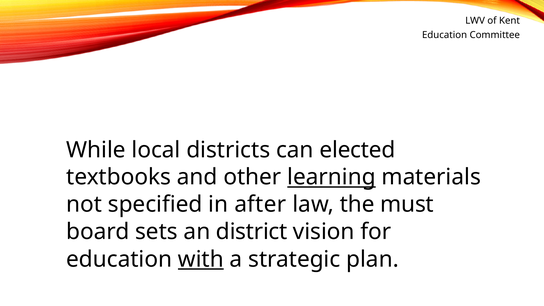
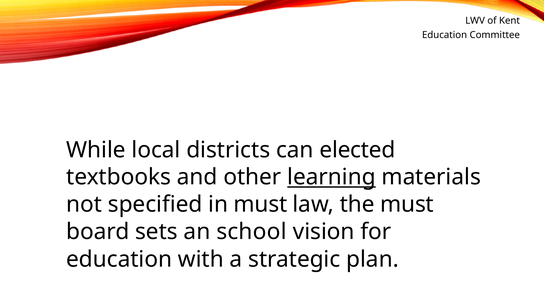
in after: after -> must
district: district -> school
with underline: present -> none
